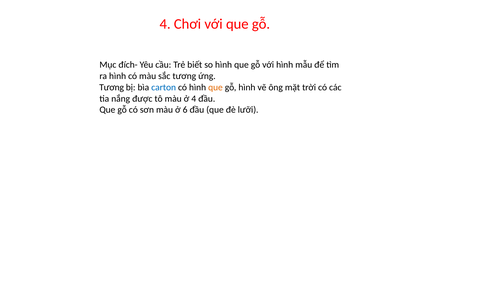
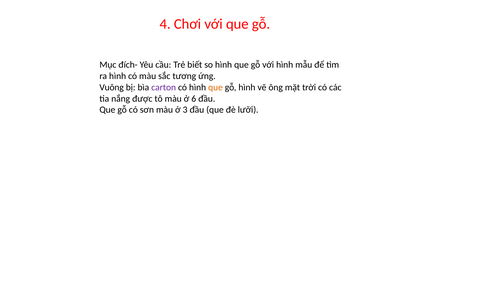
Tương at (112, 87): Tương -> Vuông
carton colour: blue -> purple
ở 4: 4 -> 6
6: 6 -> 3
